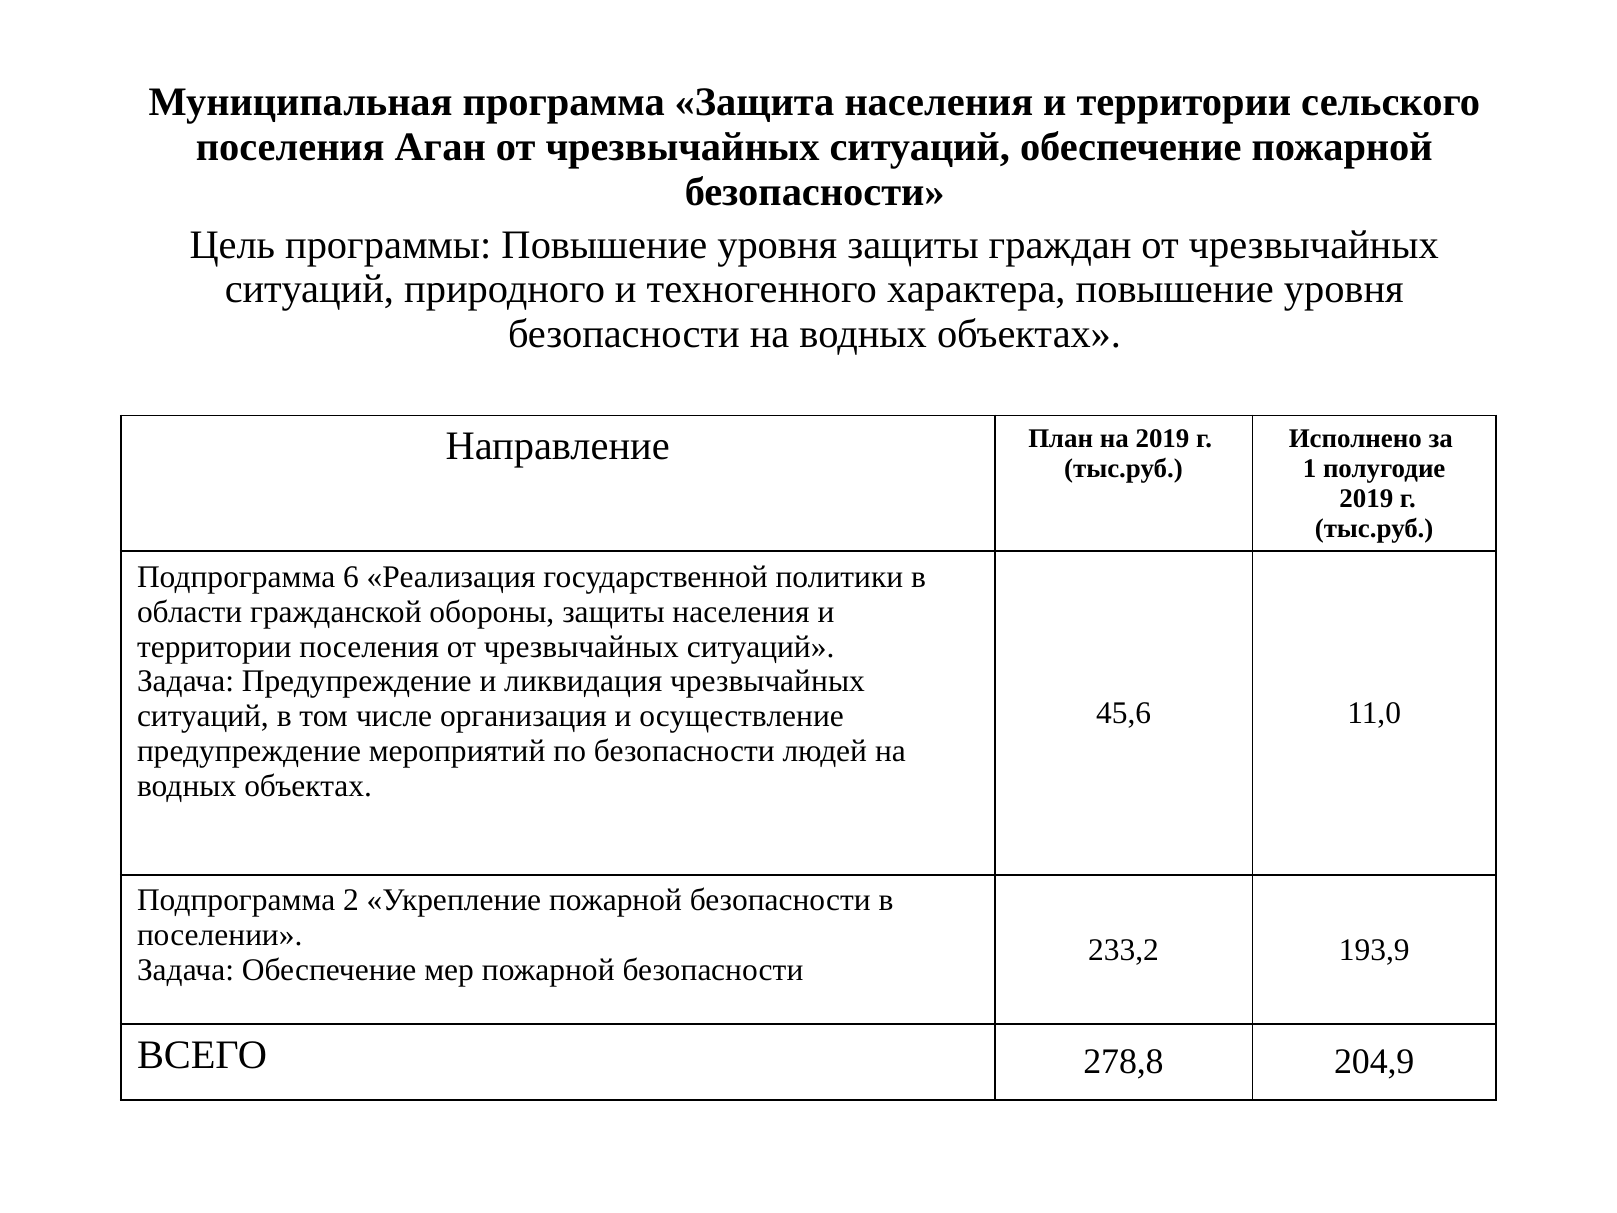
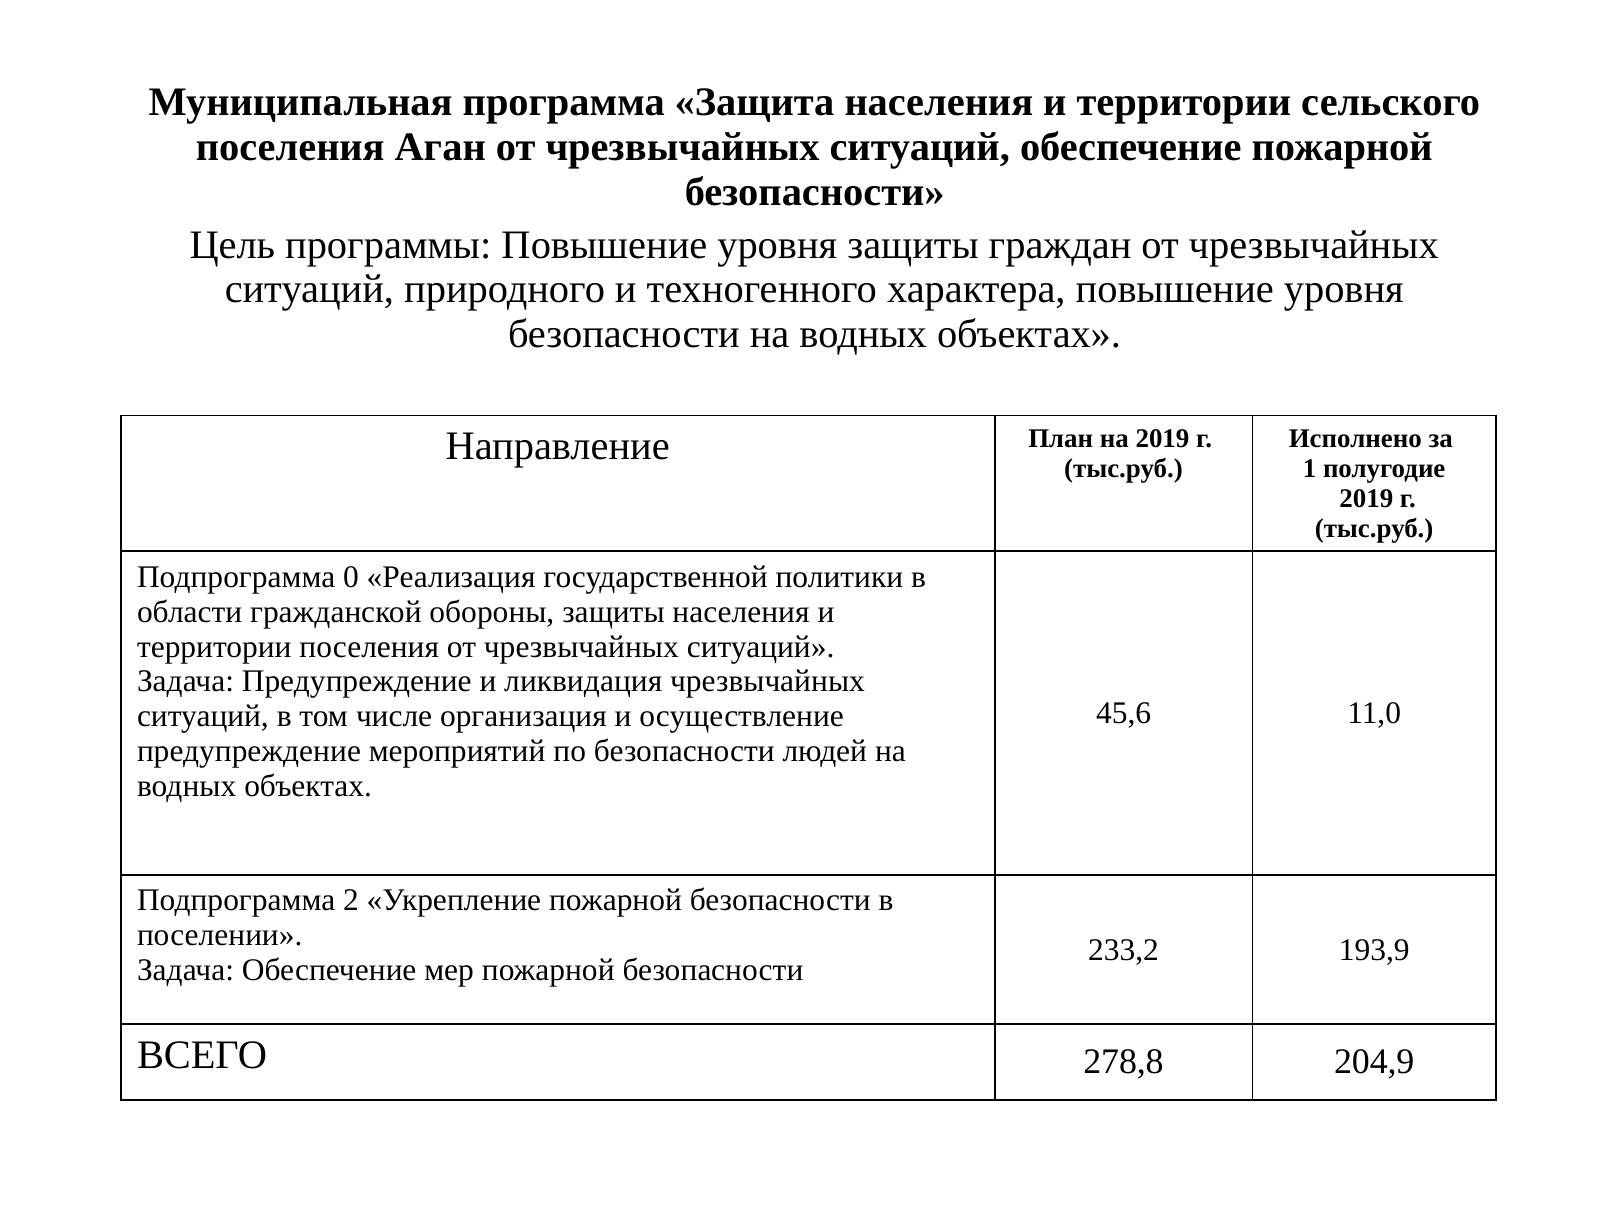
6: 6 -> 0
